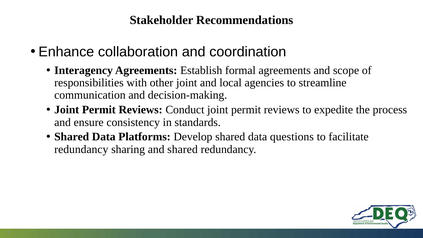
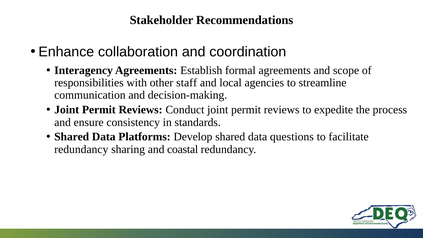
other joint: joint -> staff
and shared: shared -> coastal
